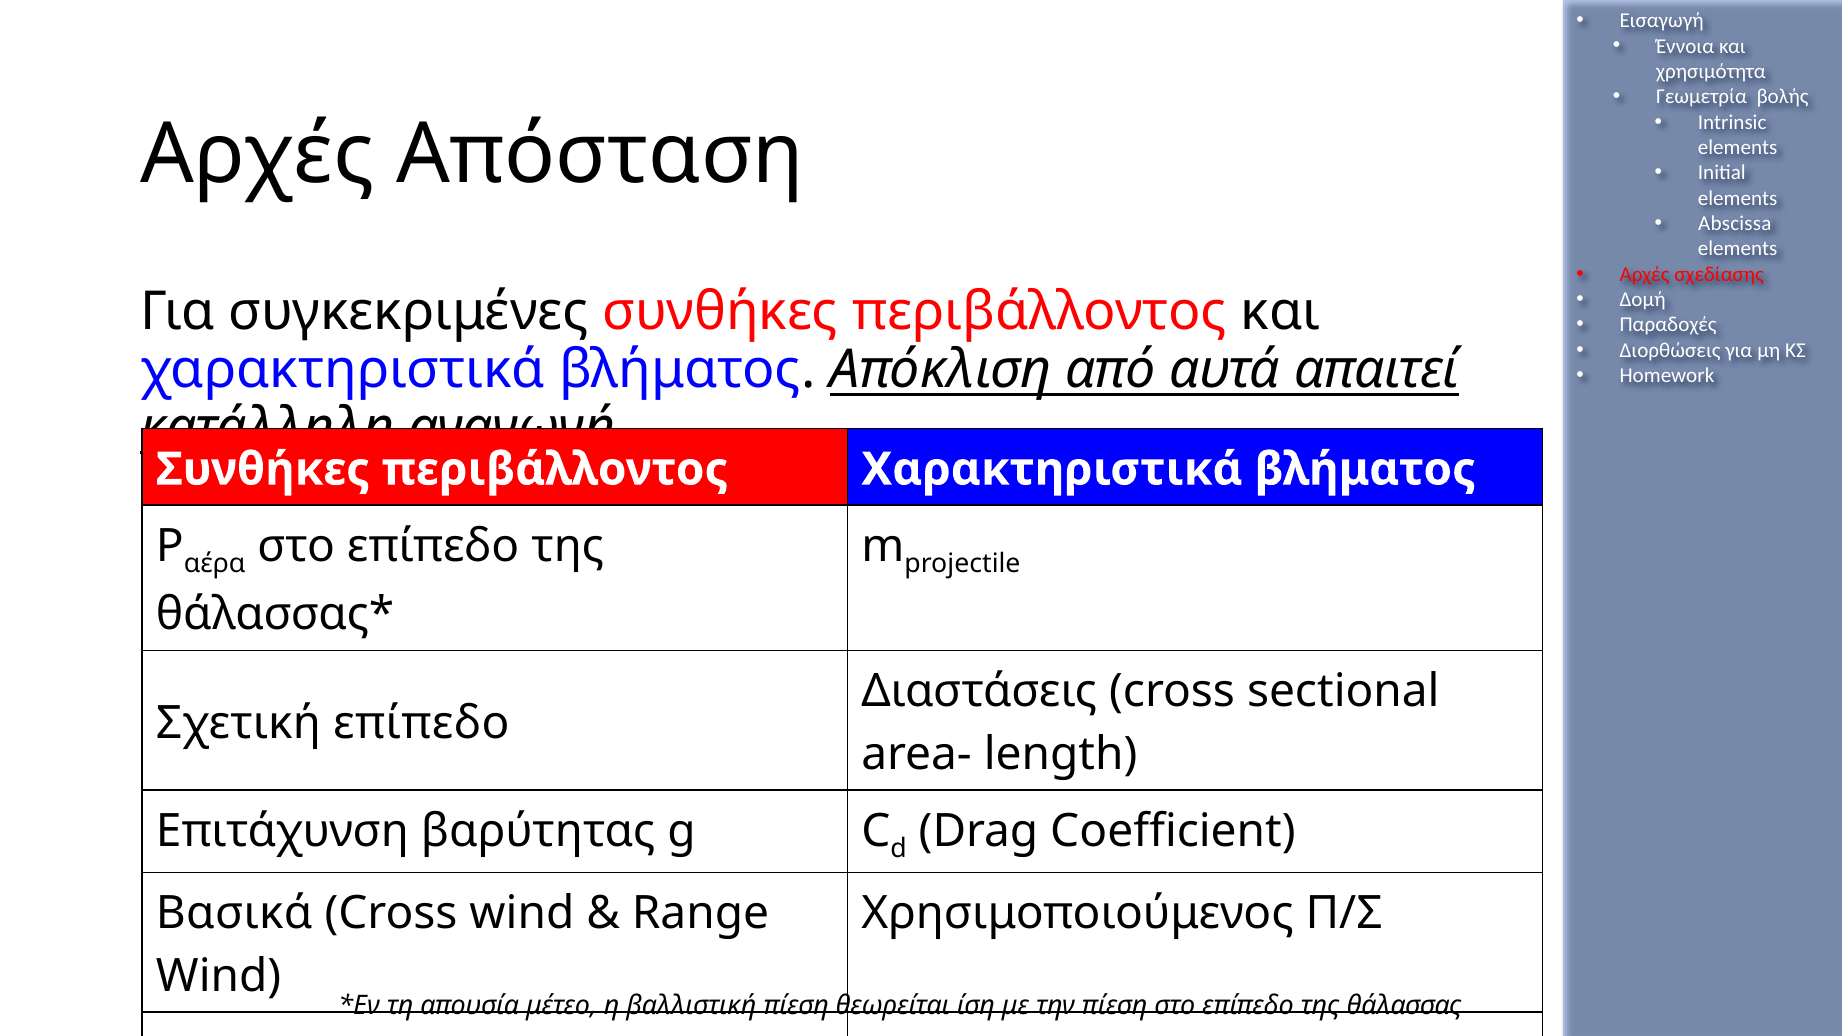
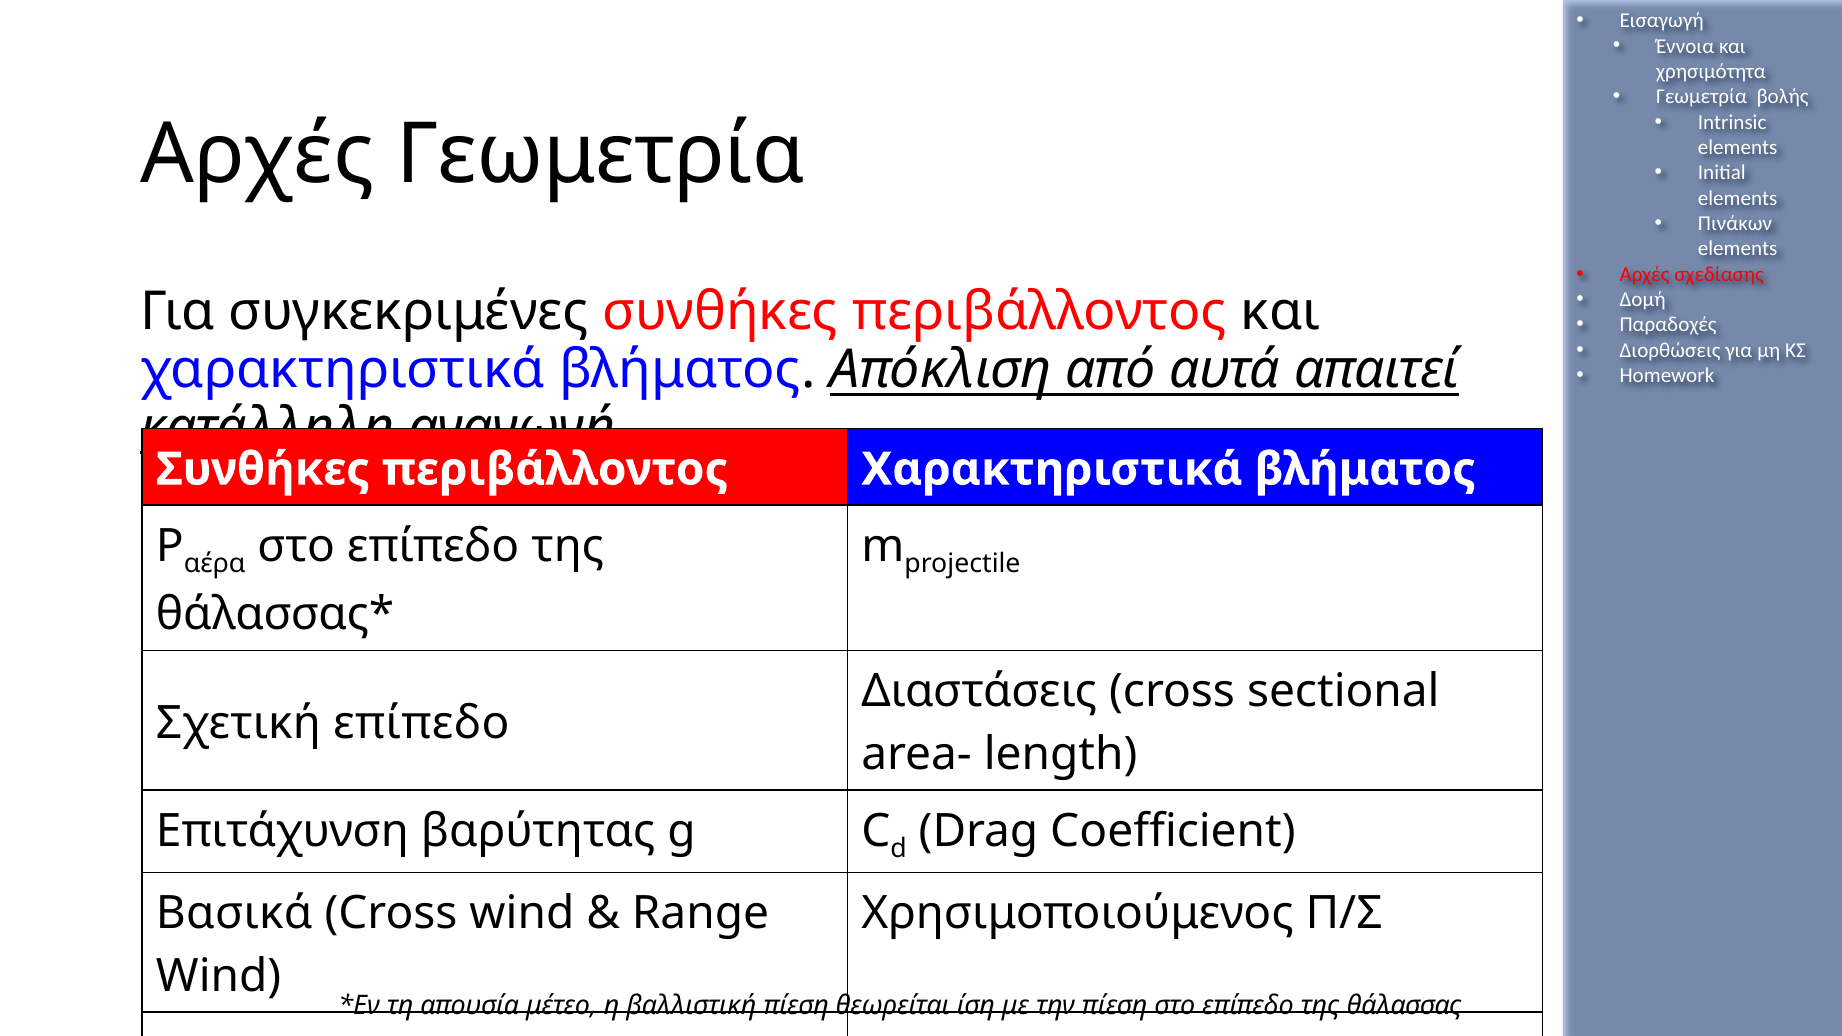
Αρχές Απόσταση: Απόσταση -> Γεωμετρία
Abscissa: Abscissa -> Πινάκων
